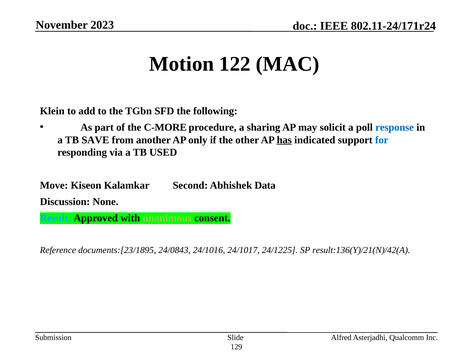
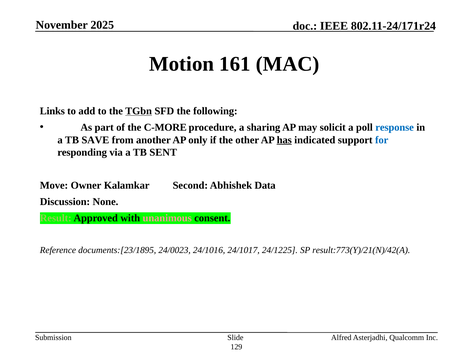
2023: 2023 -> 2025
122: 122 -> 161
Klein: Klein -> Links
TGbn underline: none -> present
USED: USED -> SENT
Kiseon: Kiseon -> Owner
Result colour: light blue -> light green
unanimous colour: light green -> pink
24/0843: 24/0843 -> 24/0023
result:136(Y)/21(N)/42(A: result:136(Y)/21(N)/42(A -> result:773(Y)/21(N)/42(A
